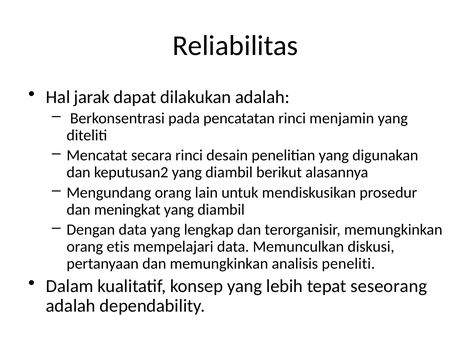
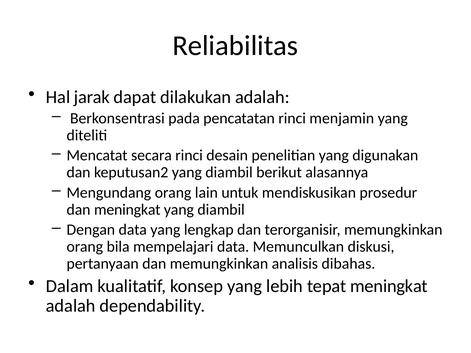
etis: etis -> bila
peneliti: peneliti -> dibahas
tepat seseorang: seseorang -> meningkat
